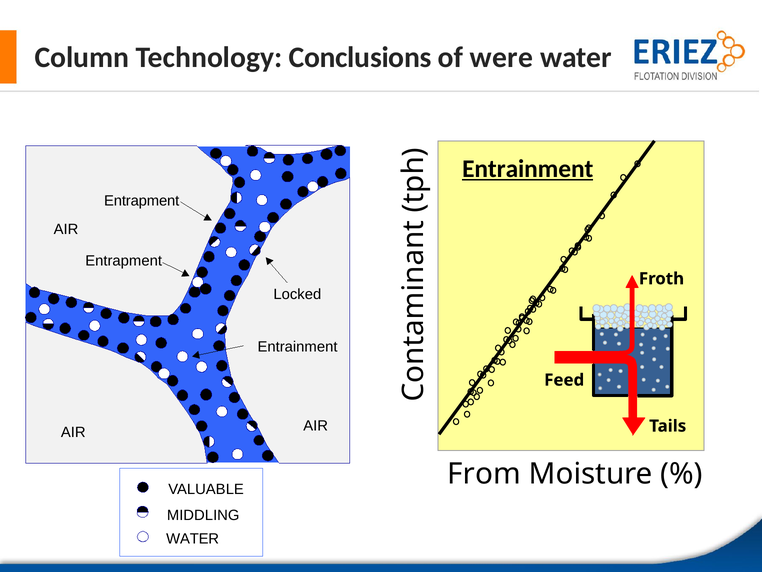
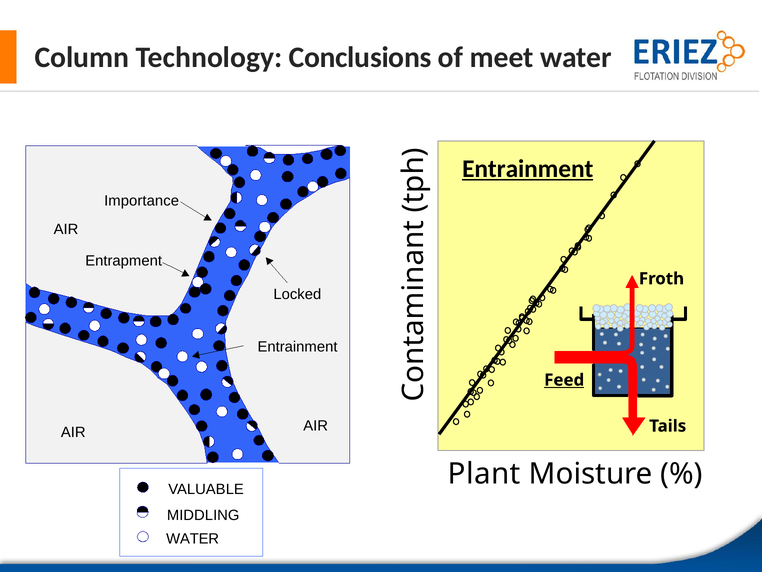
were: were -> meet
Entrapment at (142, 201): Entrapment -> Importance
Feed underline: none -> present
From: From -> Plant
